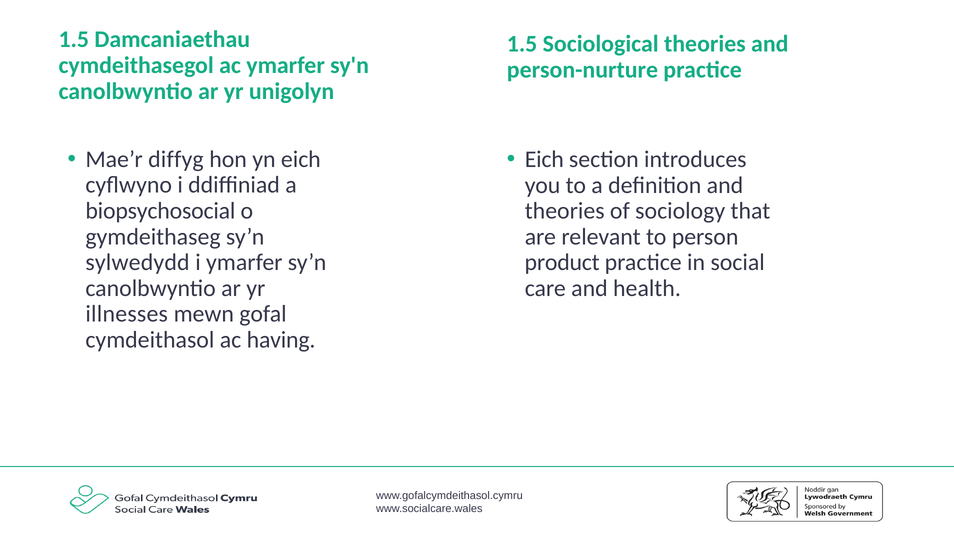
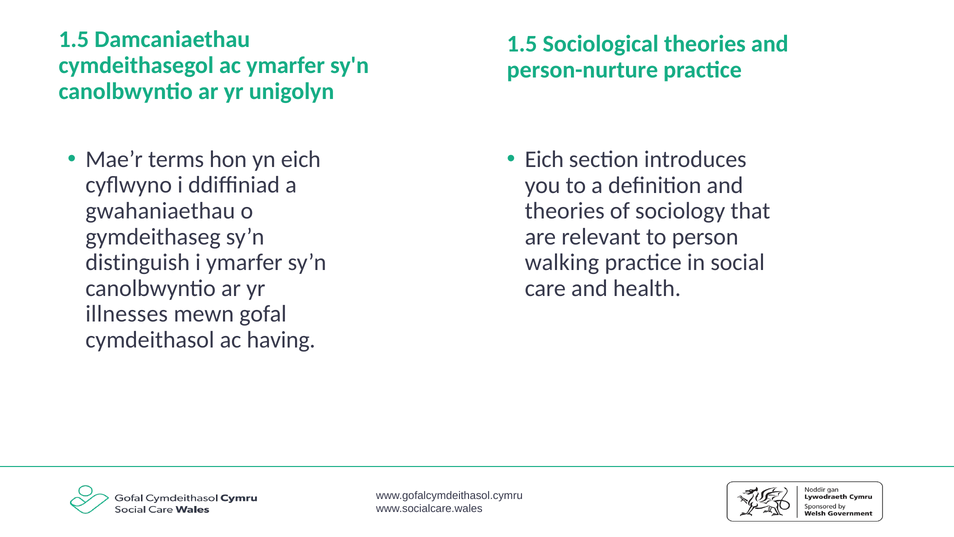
diffyg: diffyg -> terms
biopsychosocial: biopsychosocial -> gwahaniaethau
sylwedydd: sylwedydd -> distinguish
product: product -> walking
